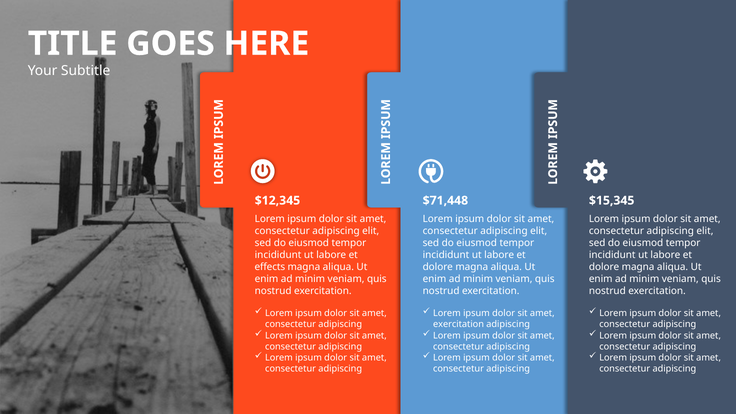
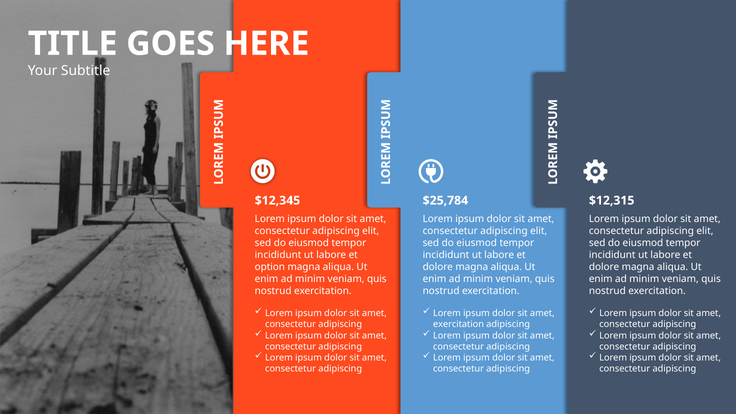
$71,448: $71,448 -> $25,784
$15,345: $15,345 -> $12,315
effects: effects -> option
